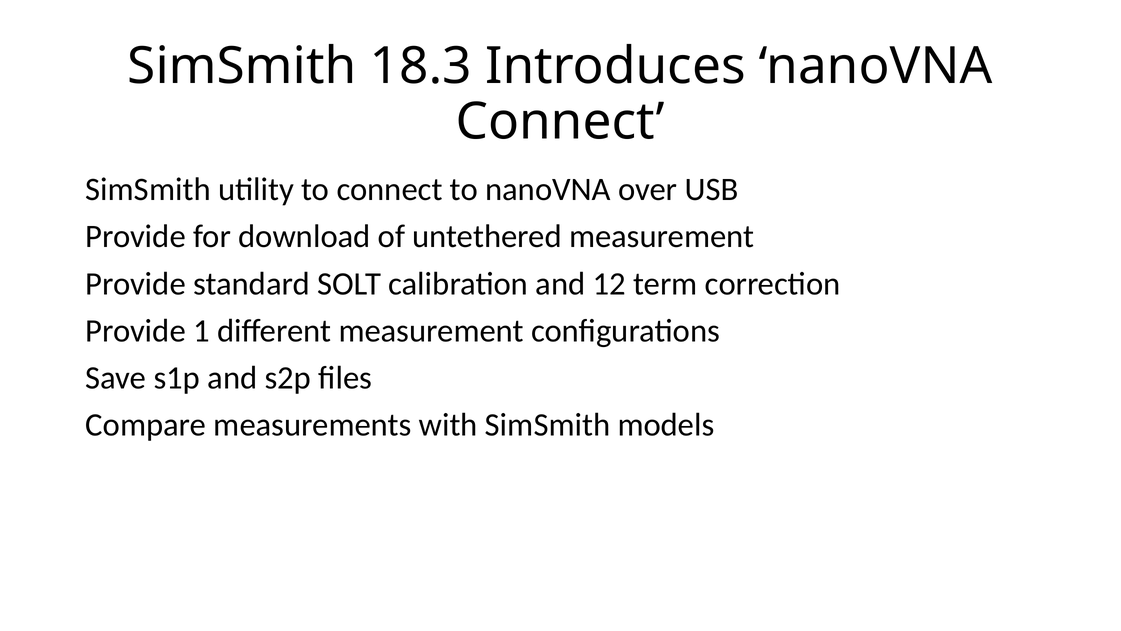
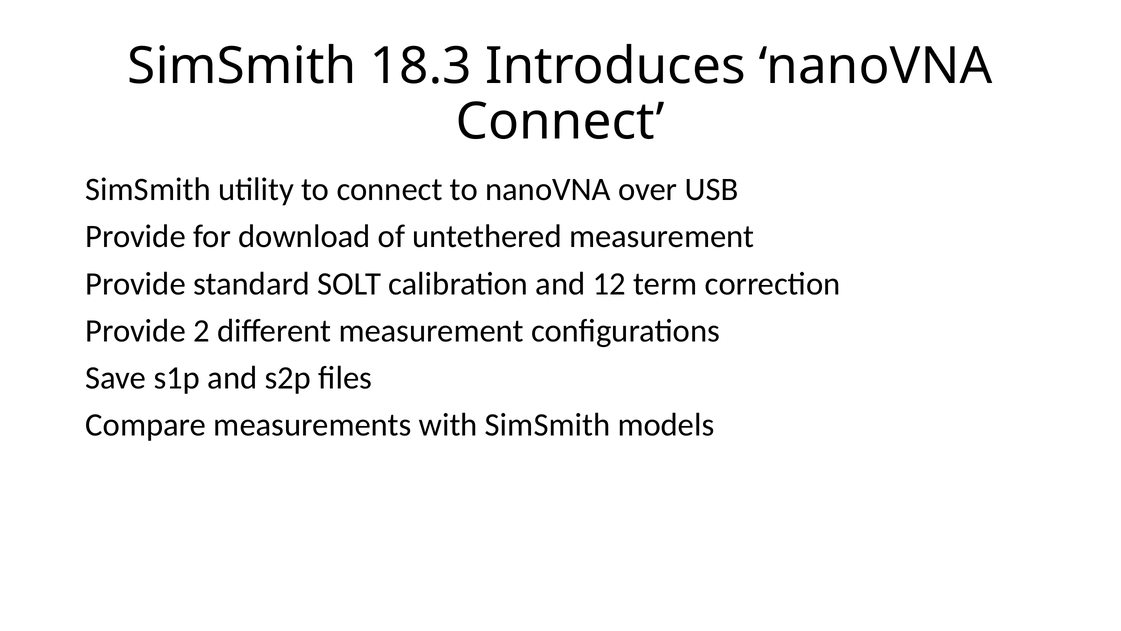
1: 1 -> 2
